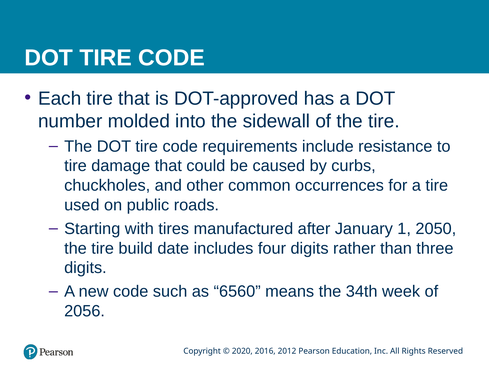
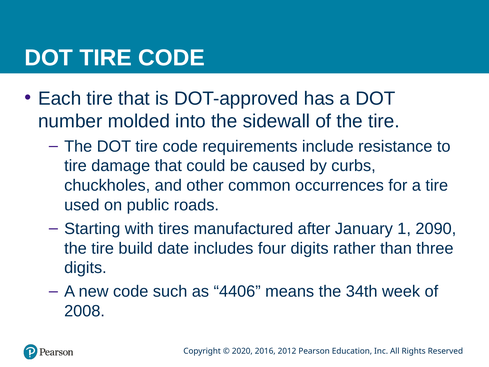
2050: 2050 -> 2090
6560: 6560 -> 4406
2056: 2056 -> 2008
